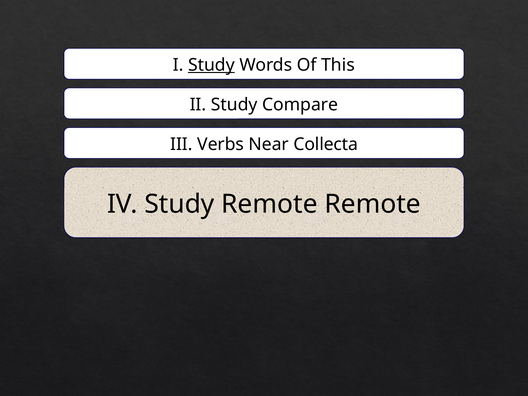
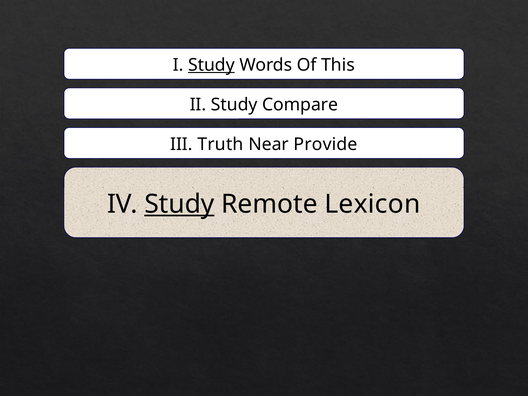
Verbs: Verbs -> Truth
Collecta: Collecta -> Provide
Study at (179, 204) underline: none -> present
Remote Remote: Remote -> Lexicon
